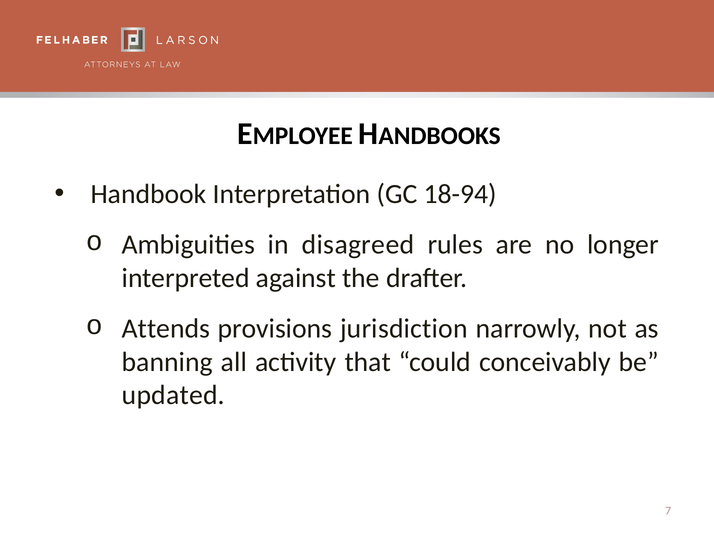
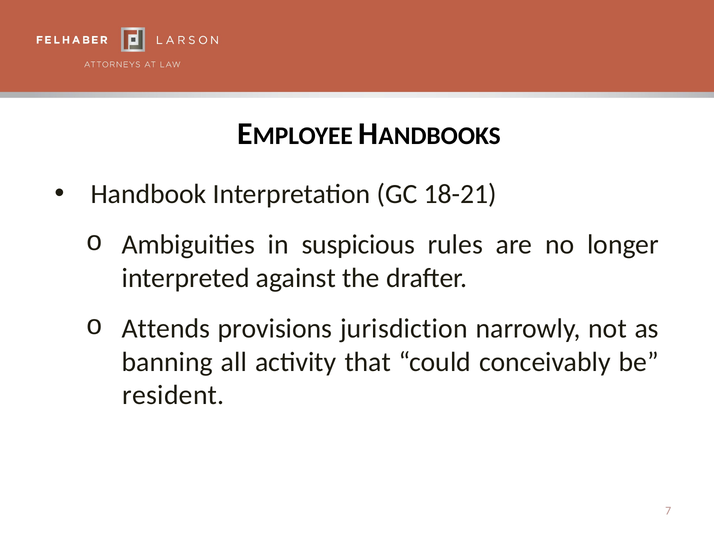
18-94: 18-94 -> 18-21
disagreed: disagreed -> suspicious
updated: updated -> resident
